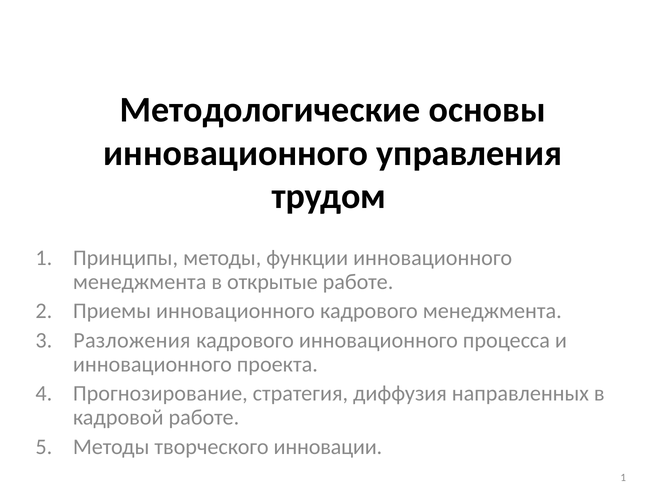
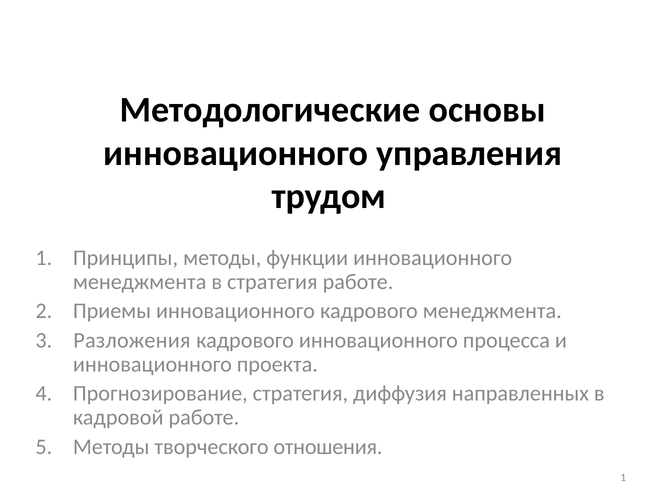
в открытые: открытые -> стратегия
инновации: инновации -> отношения
